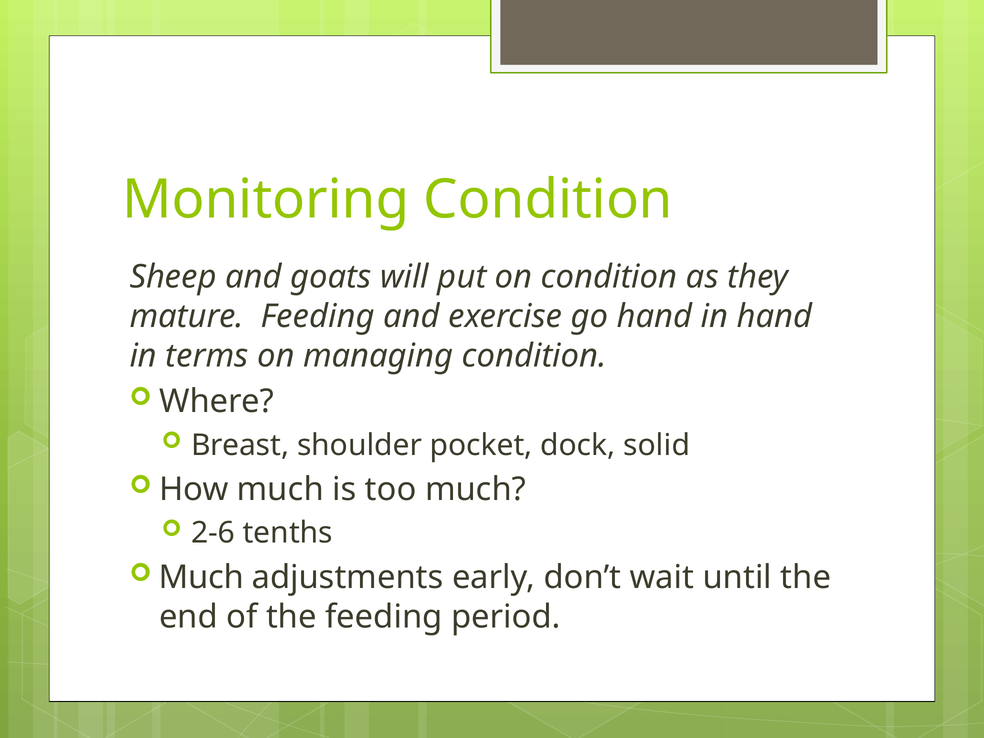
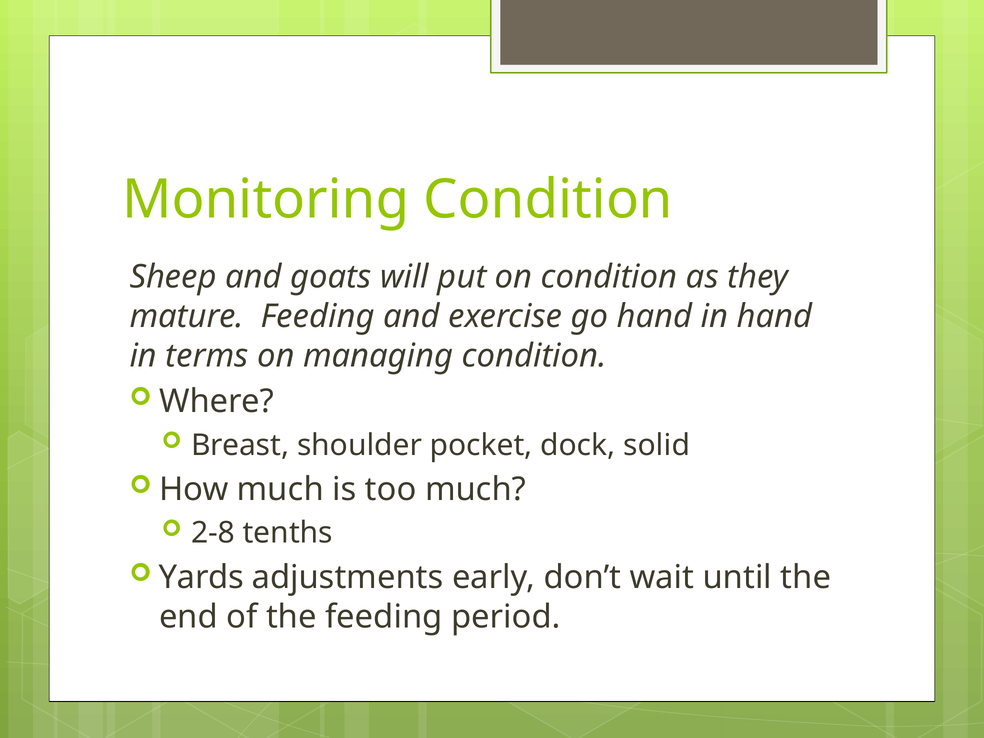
2-6: 2-6 -> 2-8
Much at (201, 577): Much -> Yards
